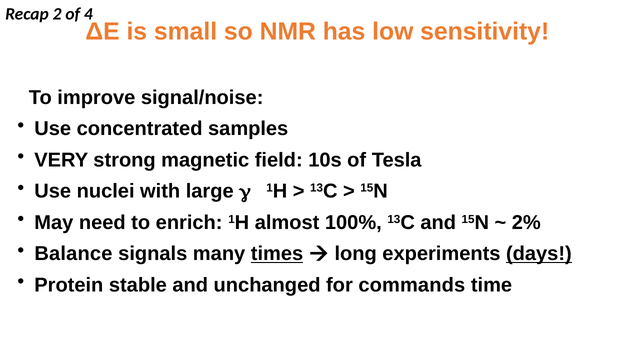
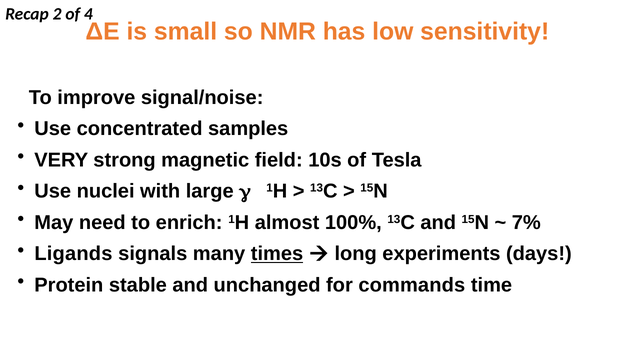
2%: 2% -> 7%
Balance: Balance -> Ligands
days underline: present -> none
